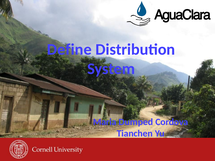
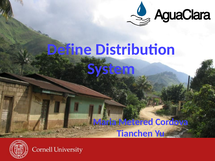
Dumped: Dumped -> Metered
